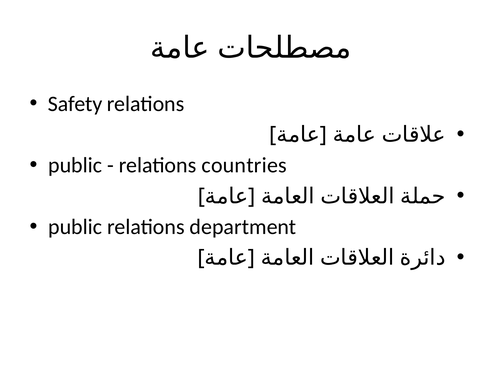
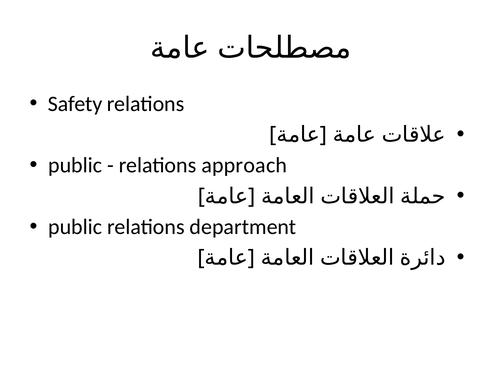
countries: countries -> approach
